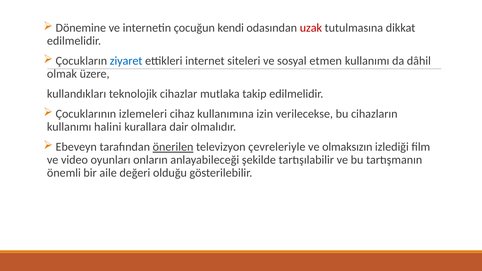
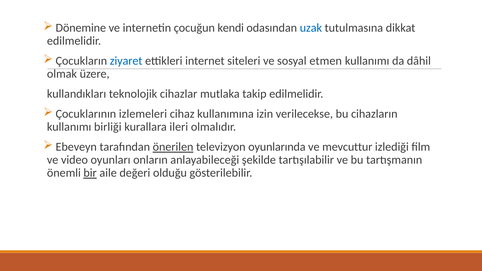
uzak colour: red -> blue
halini: halini -> birliği
dair: dair -> ileri
çevreleriyle: çevreleriyle -> oyunlarında
olmaksızın: olmaksızın -> mevcuttur
bir underline: none -> present
